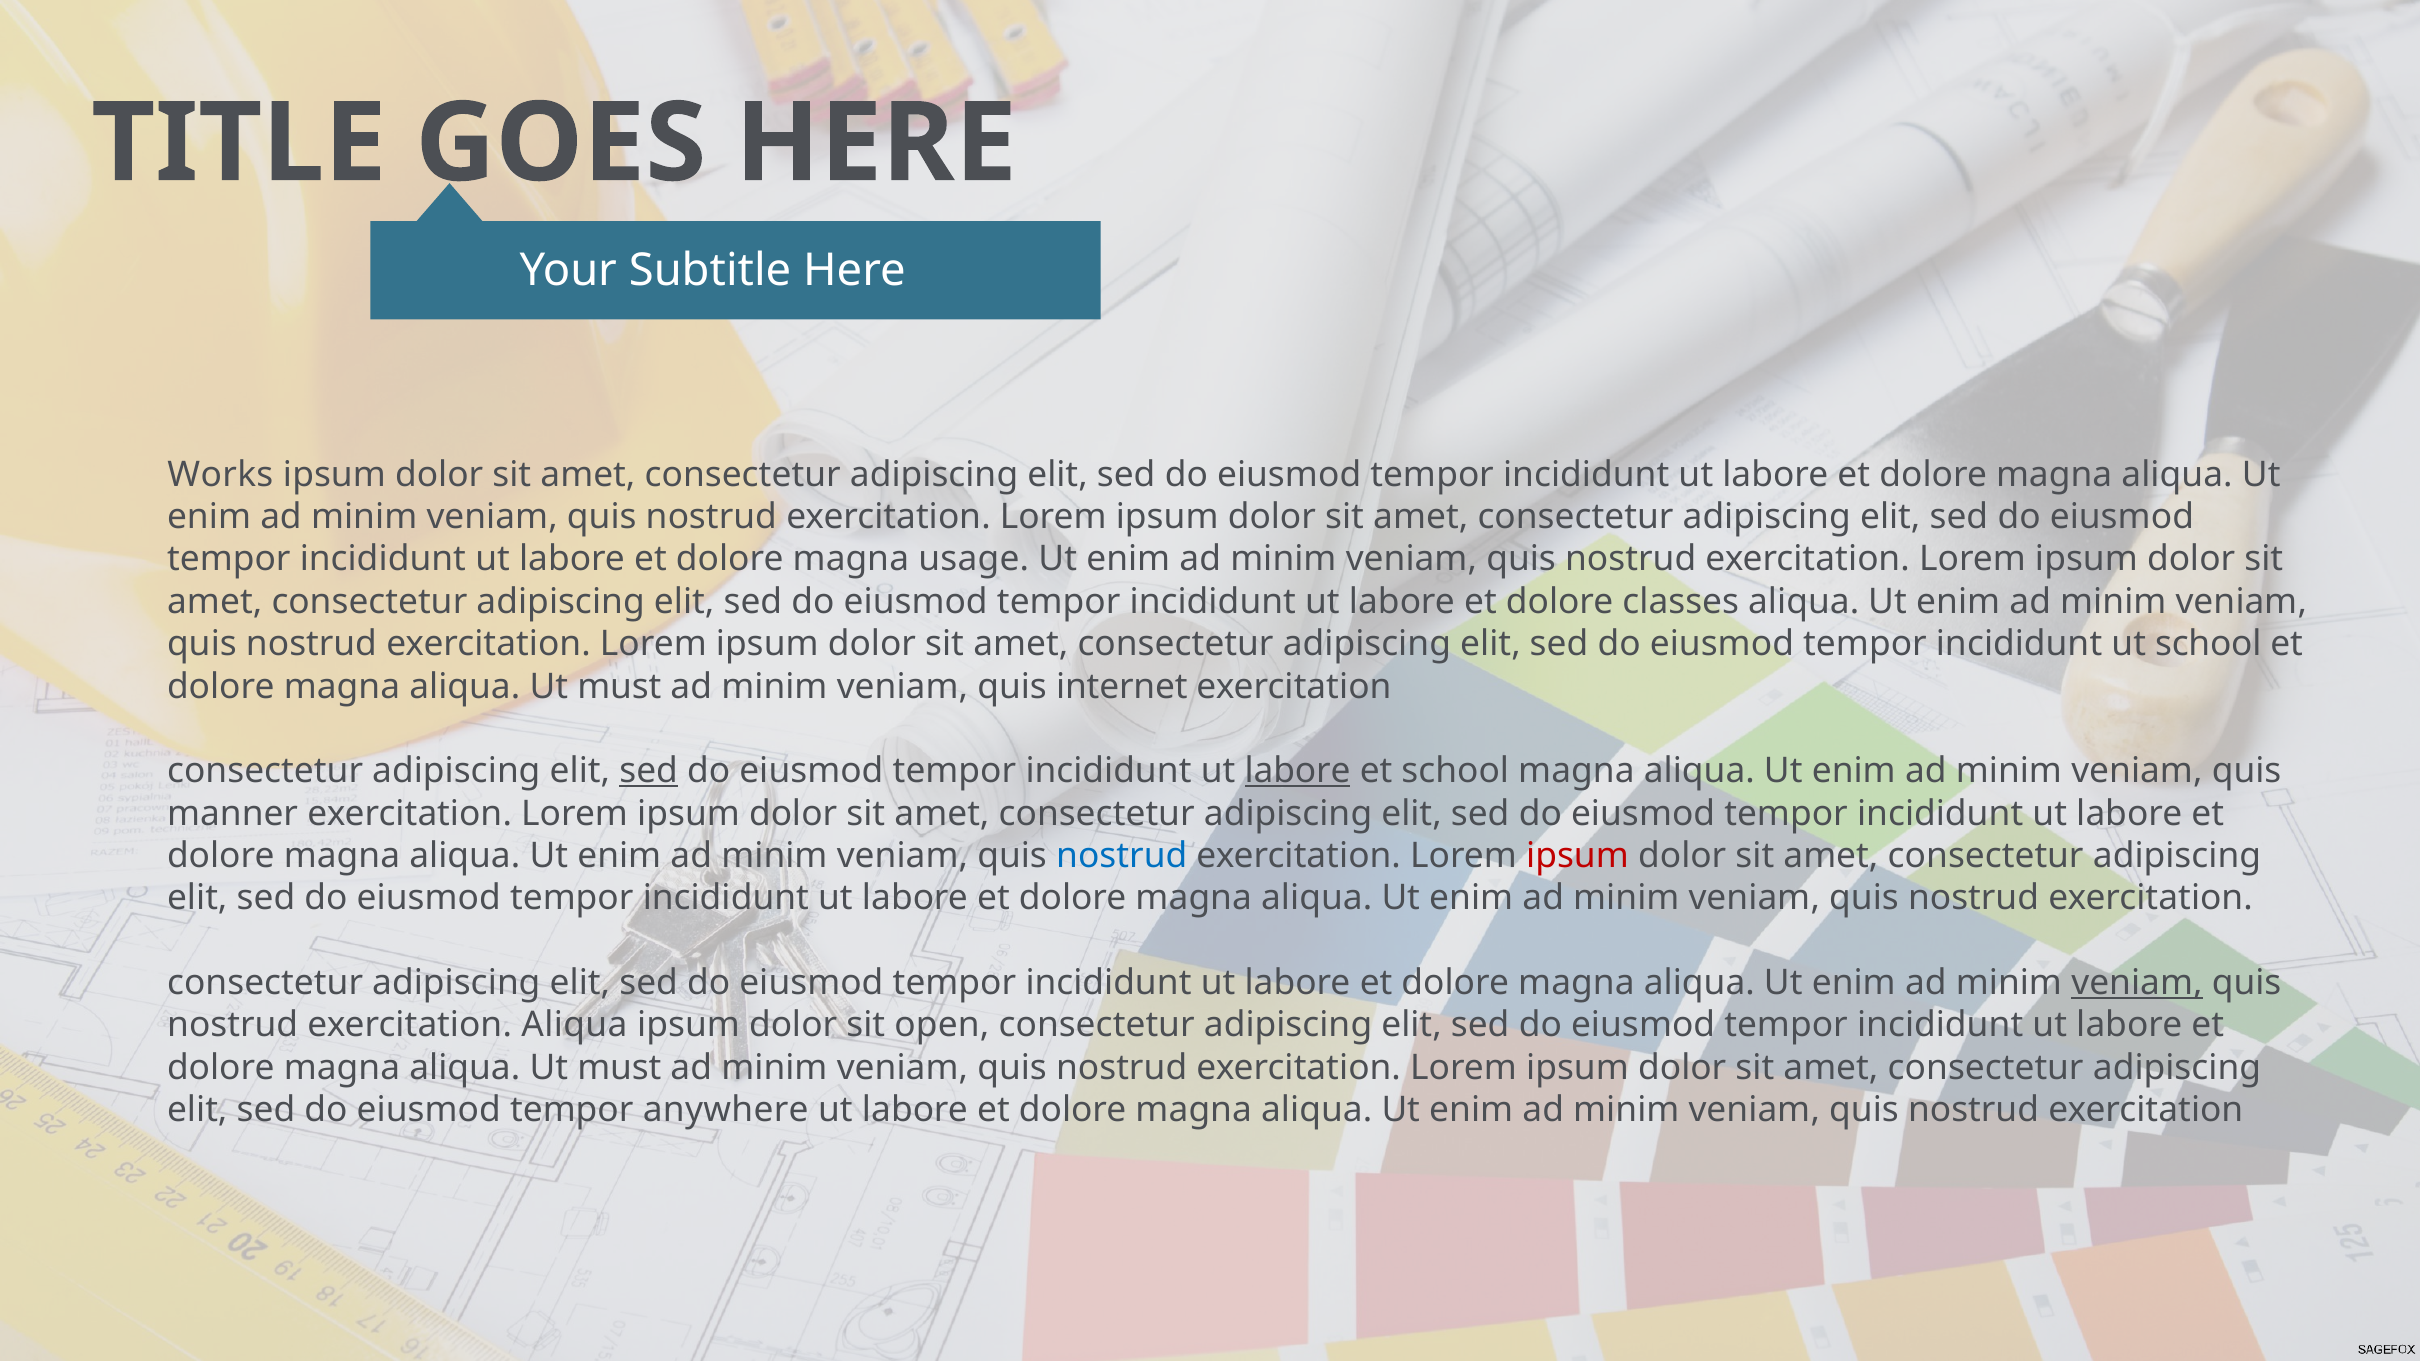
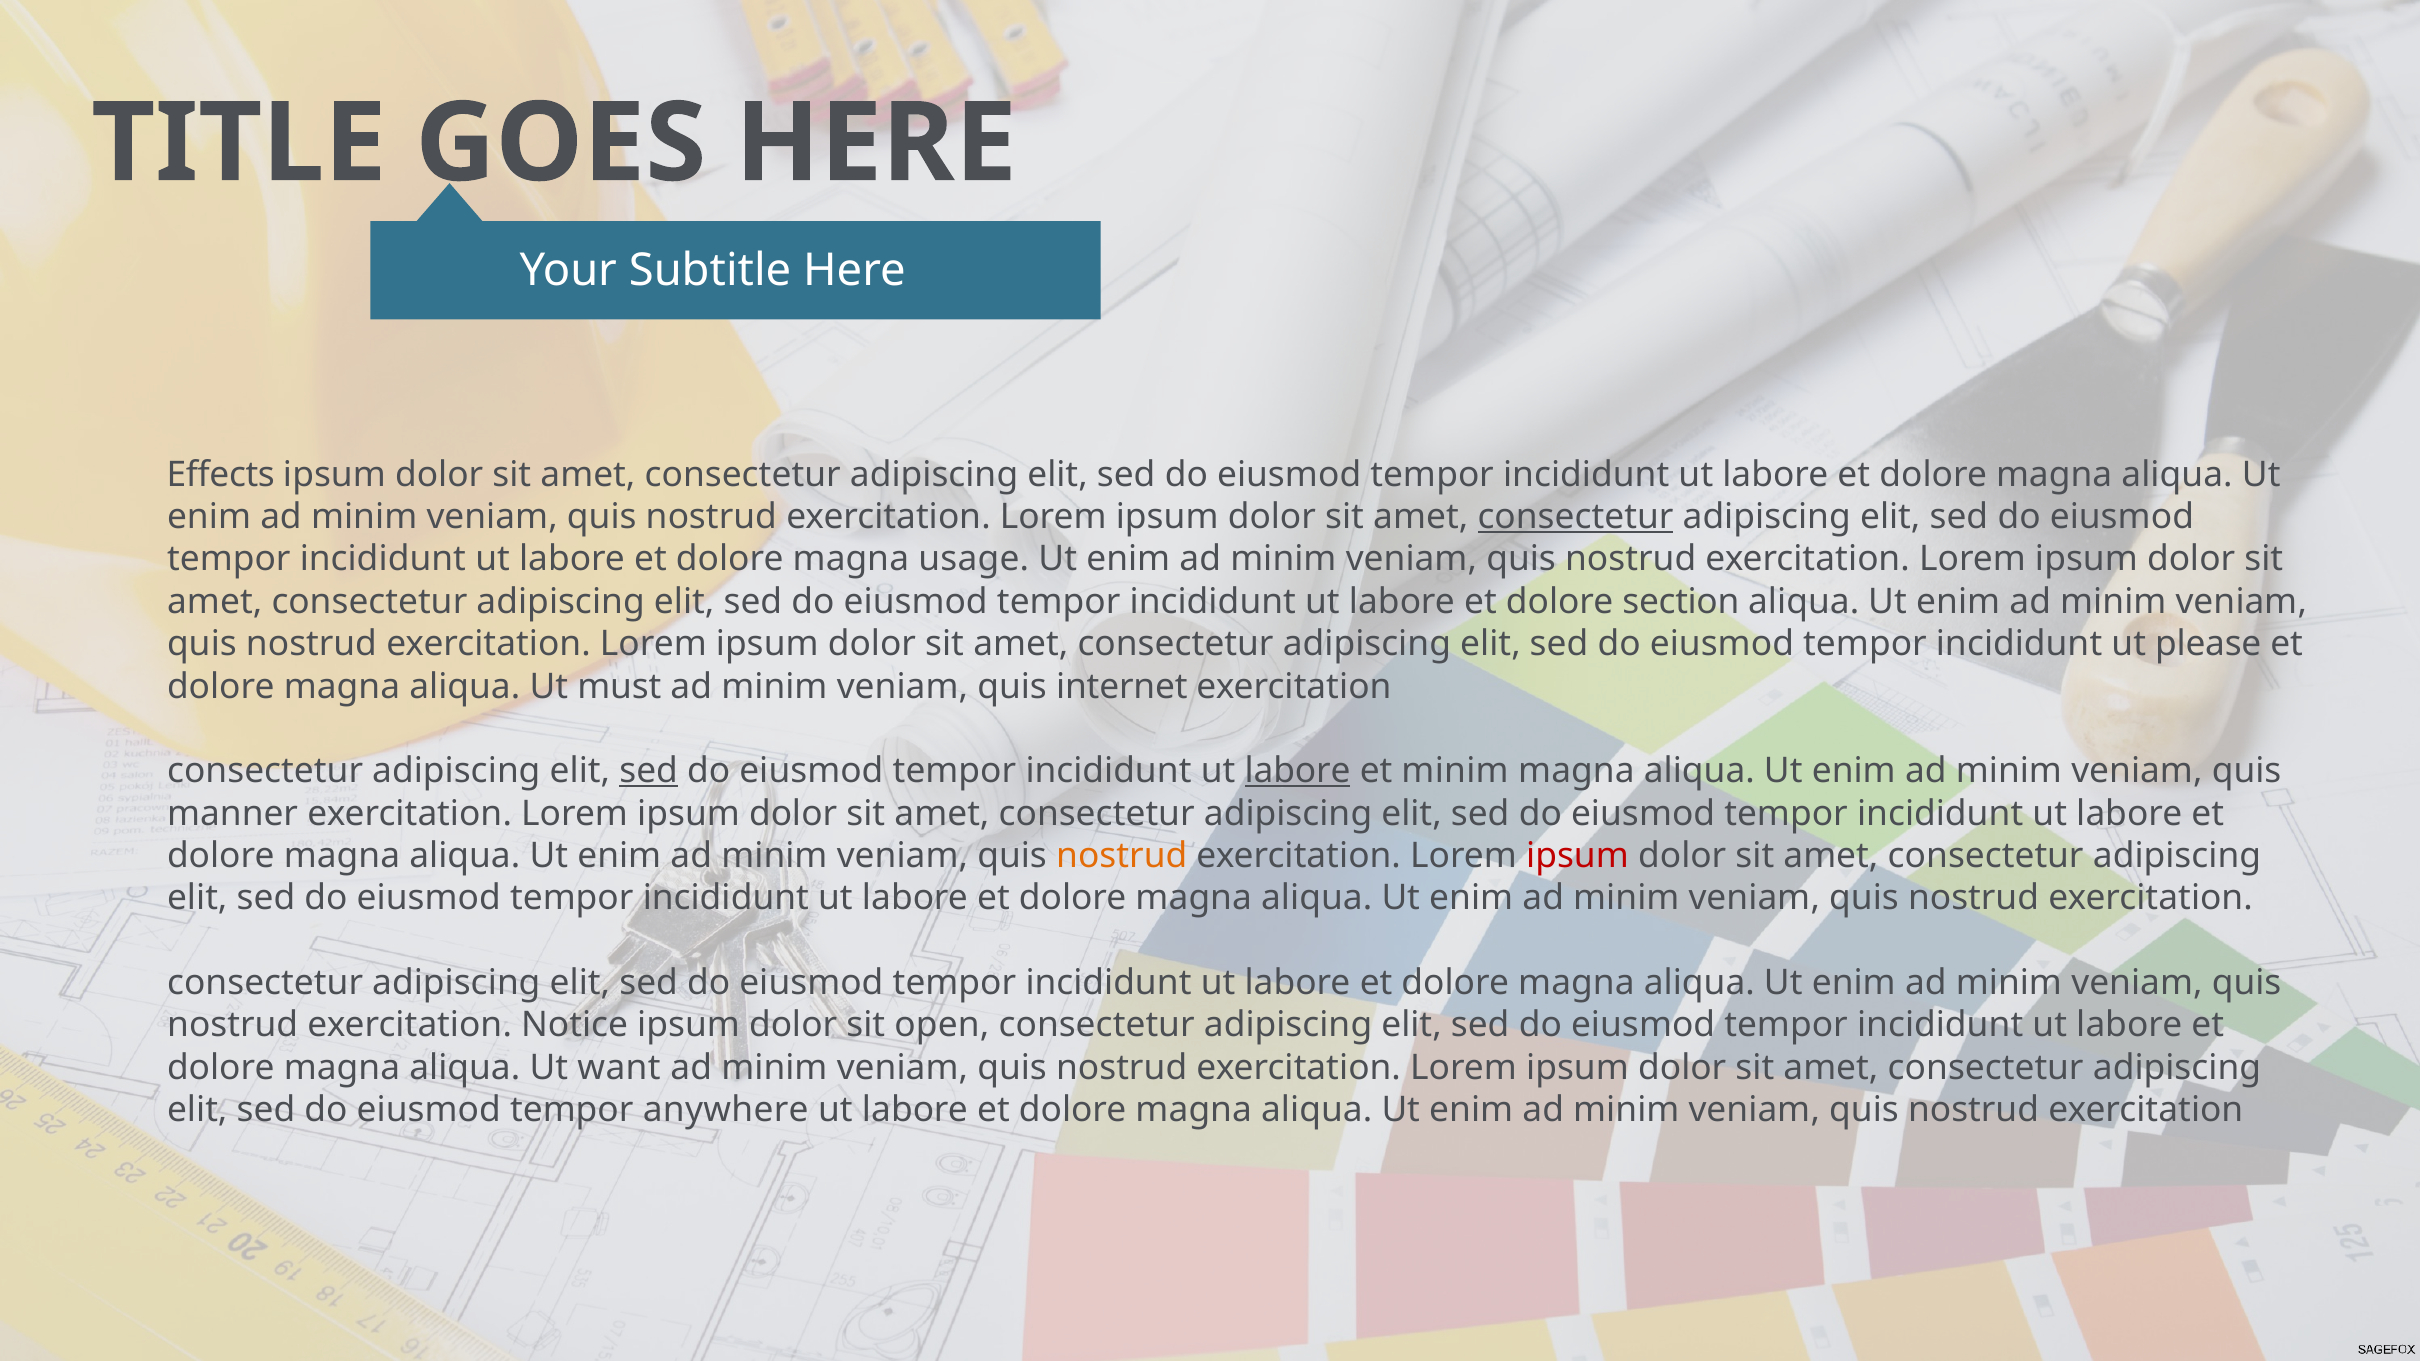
Works: Works -> Effects
consectetur at (1575, 517) underline: none -> present
classes: classes -> section
ut school: school -> please
et school: school -> minim
nostrud at (1122, 856) colour: blue -> orange
veniam at (2137, 983) underline: present -> none
exercitation Aliqua: Aliqua -> Notice
must at (619, 1068): must -> want
